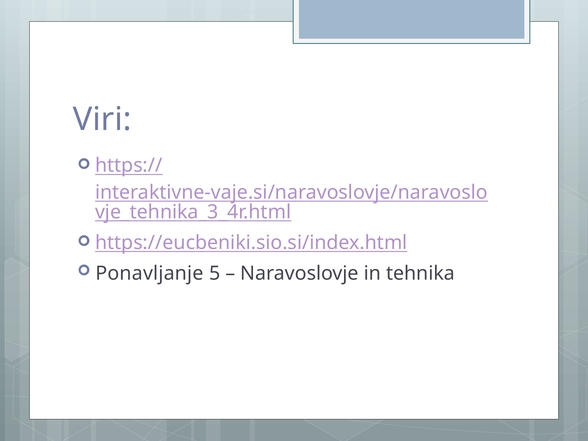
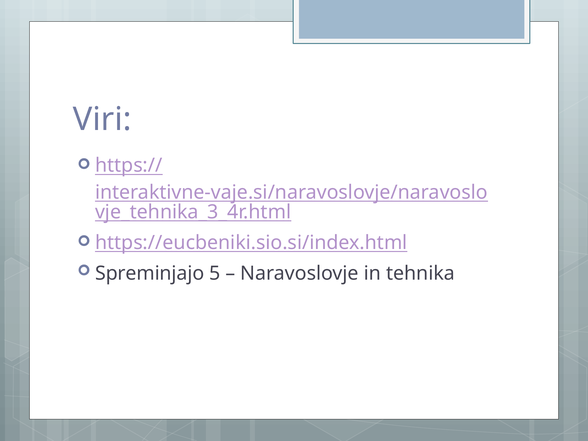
Ponavljanje: Ponavljanje -> Spreminjajo
